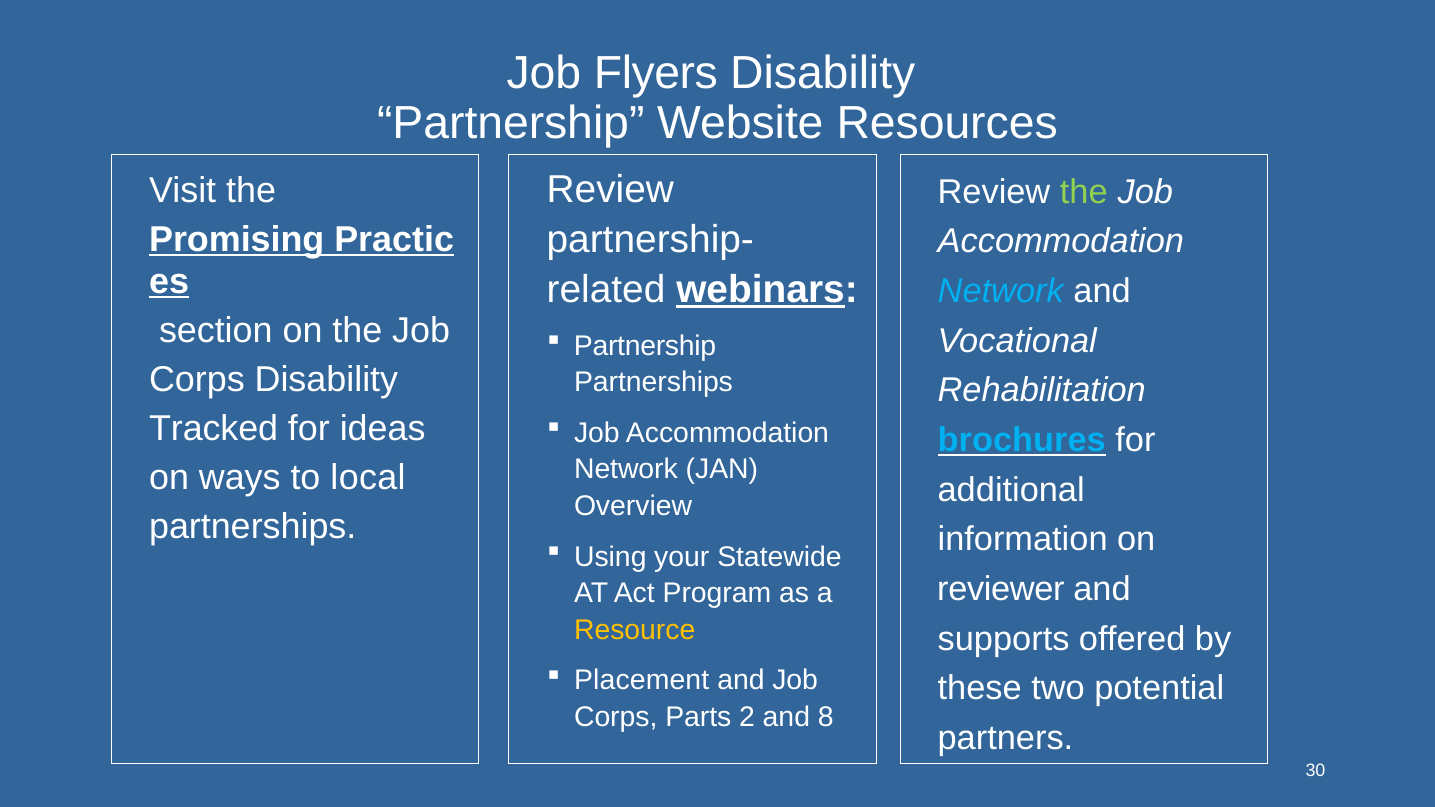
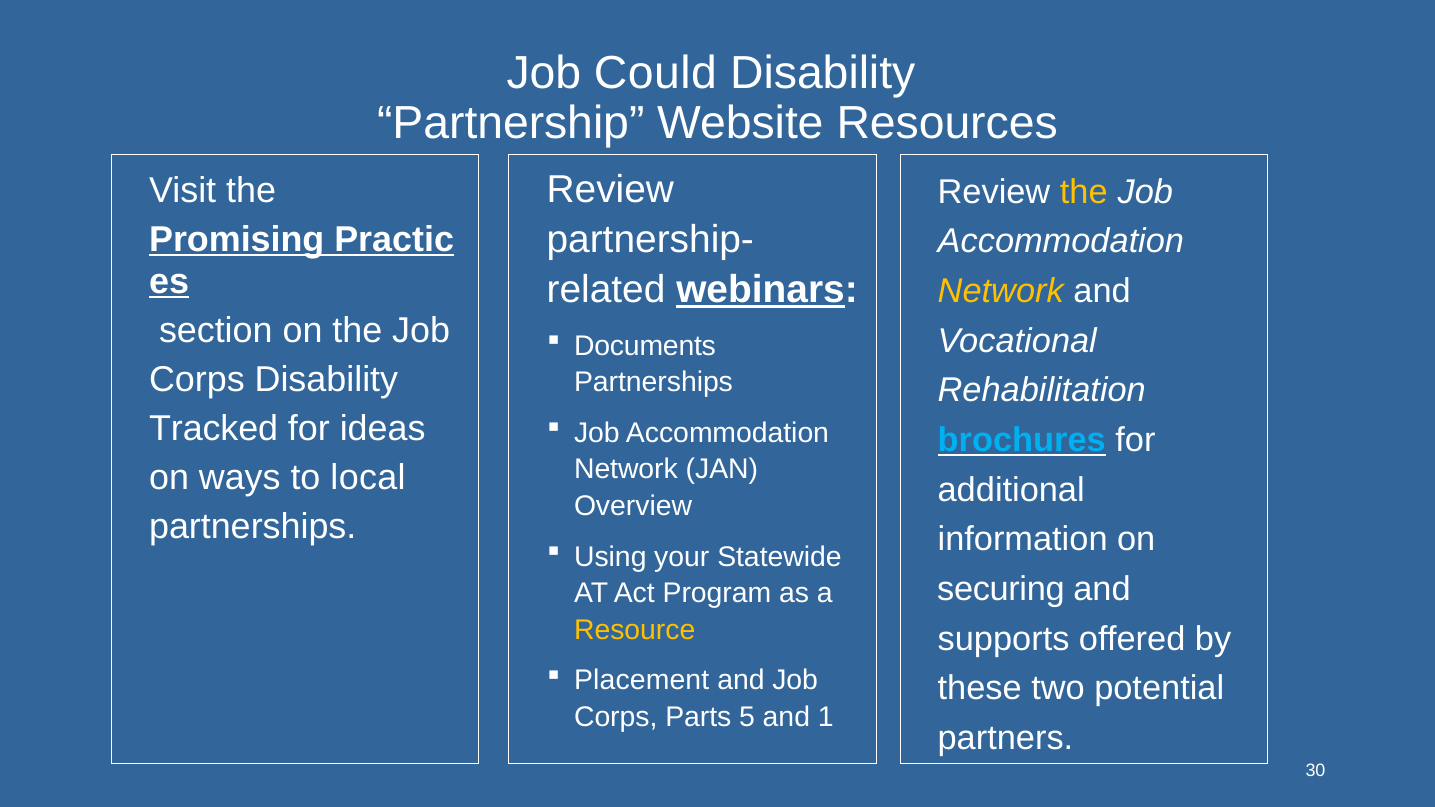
Flyers: Flyers -> Could
the at (1084, 192) colour: light green -> yellow
Network at (1001, 291) colour: light blue -> yellow
Partnership at (645, 346): Partnership -> Documents
reviewer: reviewer -> securing
2: 2 -> 5
8: 8 -> 1
